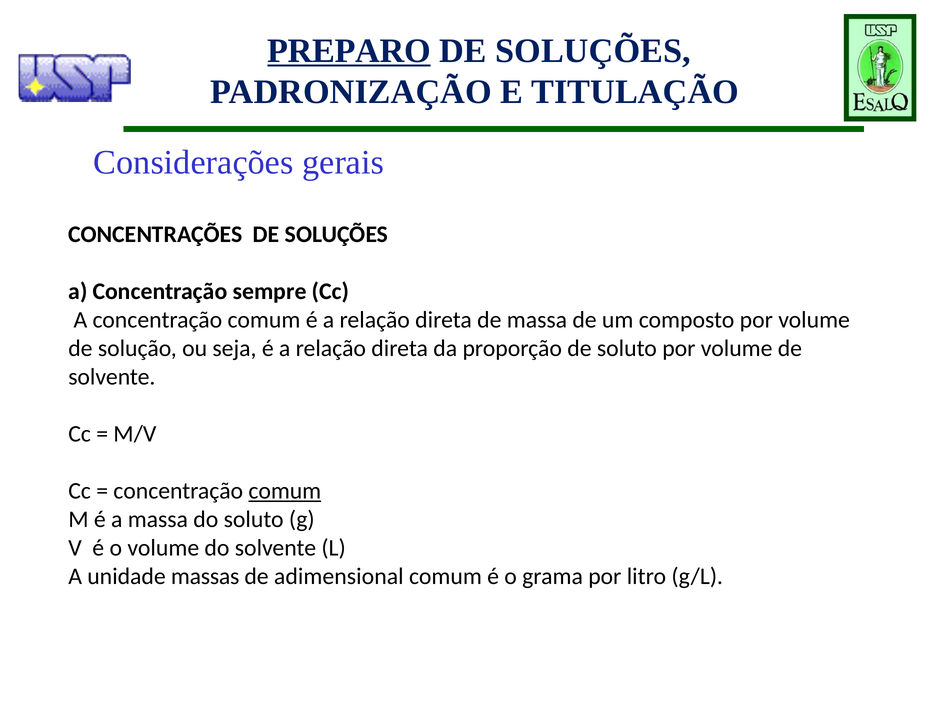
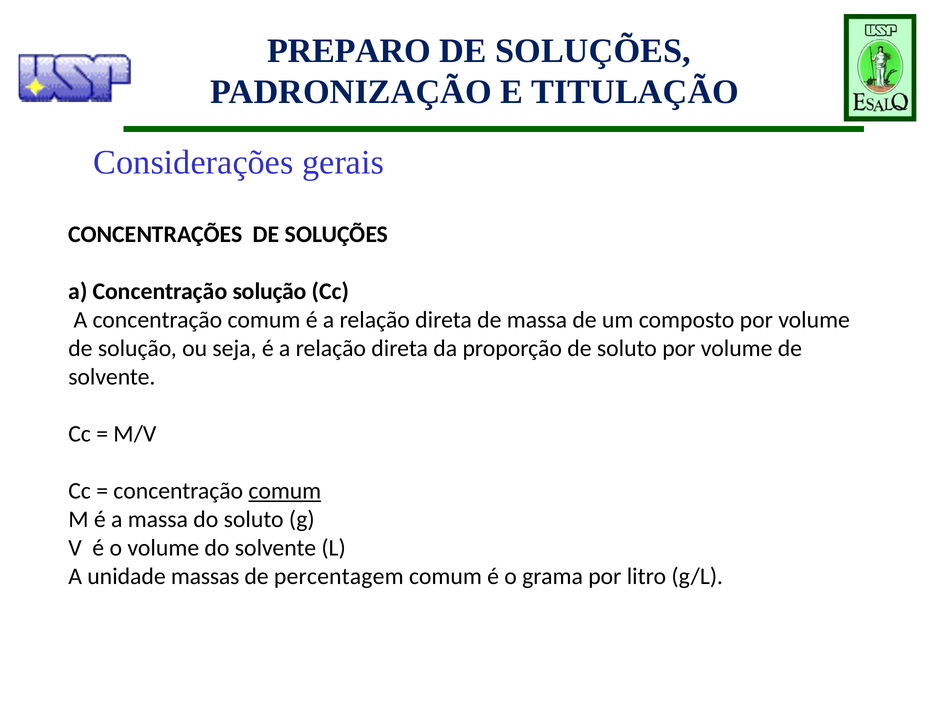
PREPARO underline: present -> none
Concentração sempre: sempre -> solução
adimensional: adimensional -> percentagem
